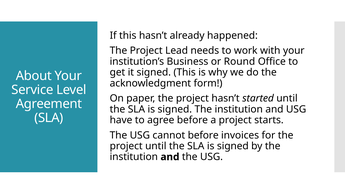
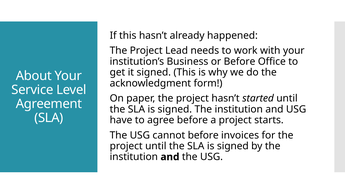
or Round: Round -> Before
